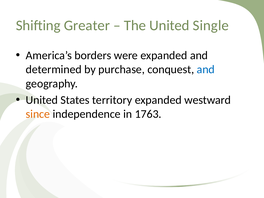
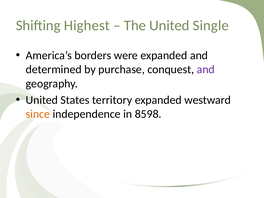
Greater: Greater -> Highest
and at (206, 69) colour: blue -> purple
1763: 1763 -> 8598
